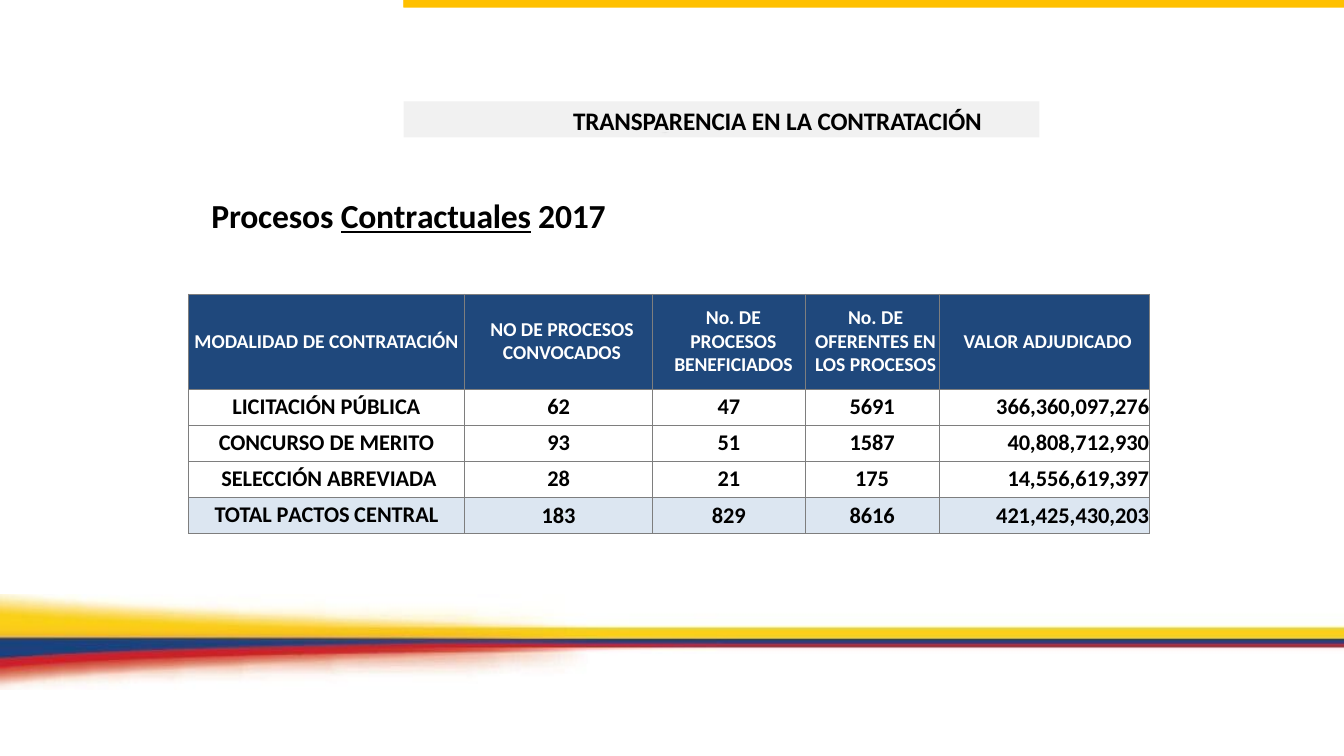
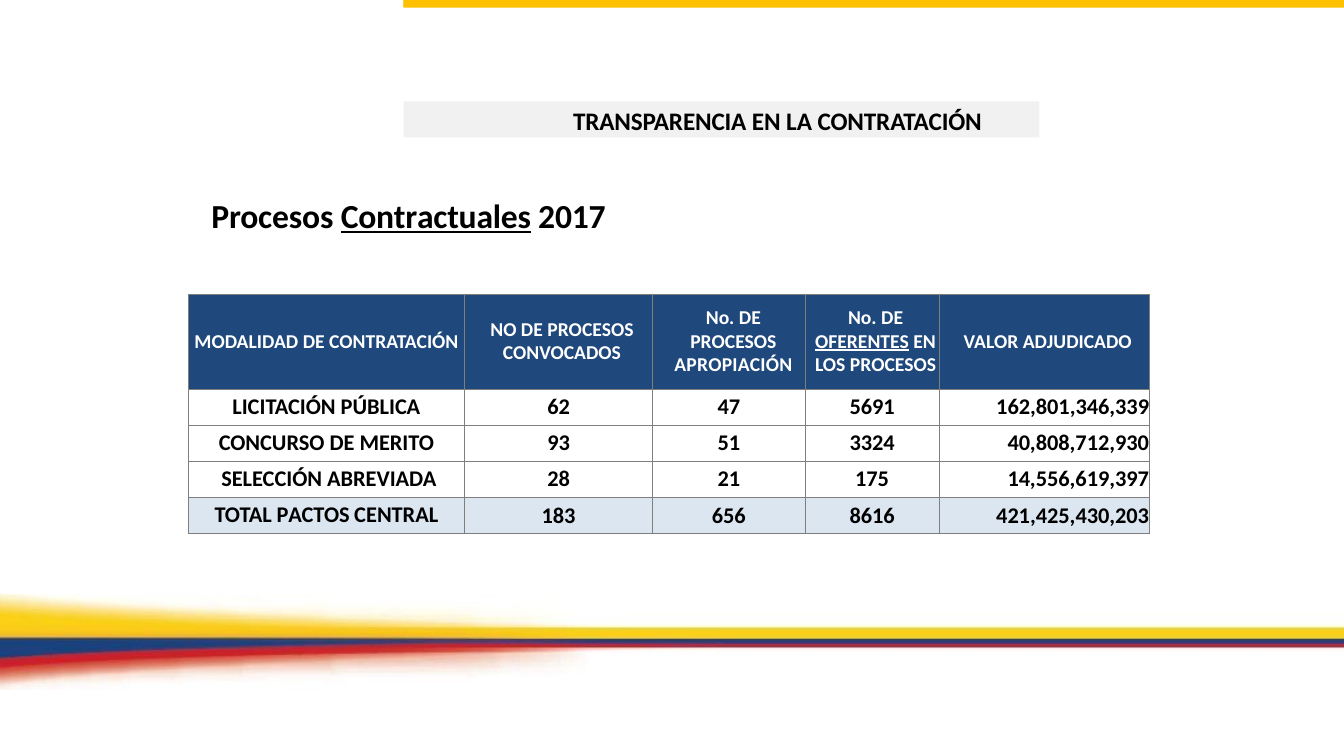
OFERENTES underline: none -> present
BENEFICIADOS: BENEFICIADOS -> APROPIACIÓN
366,360,097,276: 366,360,097,276 -> 162,801,346,339
1587: 1587 -> 3324
829: 829 -> 656
